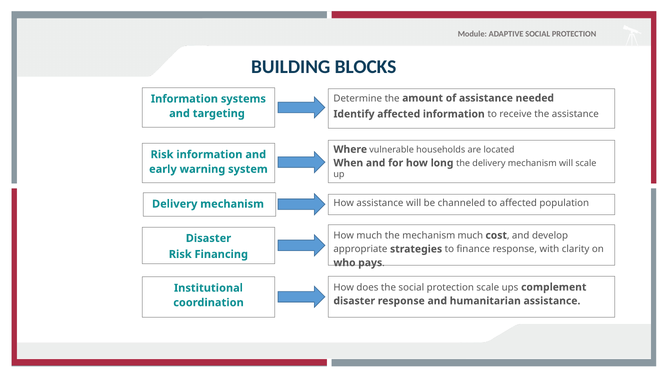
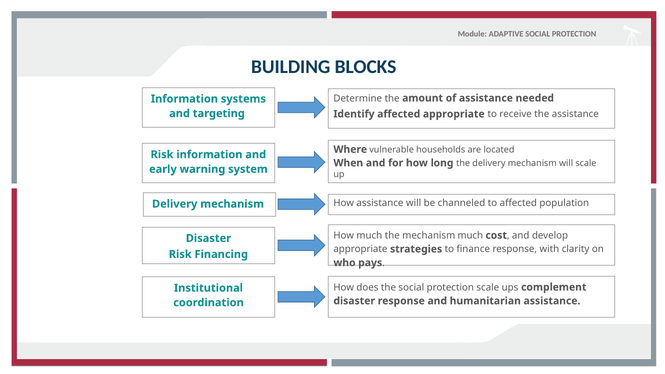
affected information: information -> appropriate
